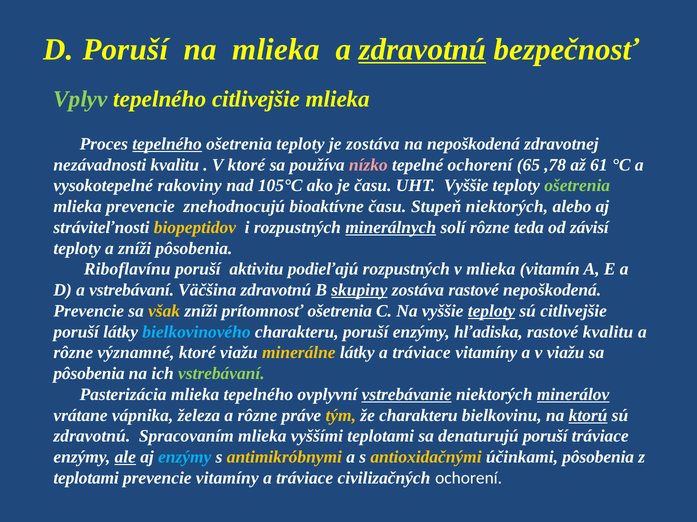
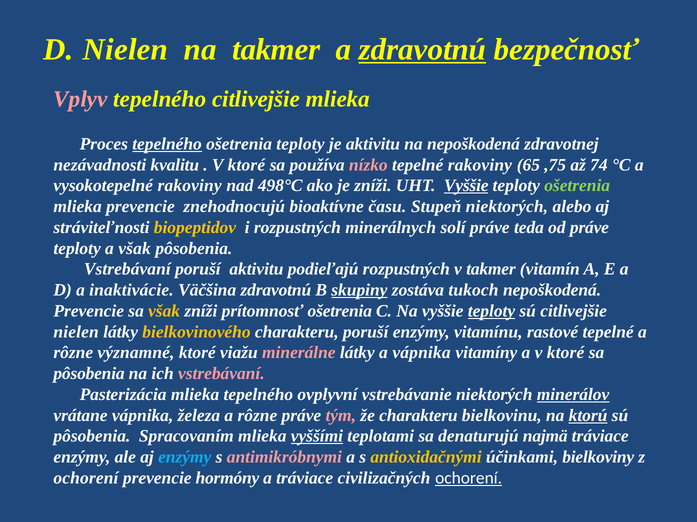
D Poruší: Poruší -> Nielen
na mlieka: mlieka -> takmer
Vplyv colour: light green -> pink
je zostáva: zostáva -> aktivitu
tepelné ochorení: ochorení -> rakoviny
,78: ,78 -> ,75
61: 61 -> 74
105°C: 105°C -> 498°C
je času: času -> zníži
Vyššie at (466, 186) underline: none -> present
minerálnych underline: present -> none
solí rôzne: rôzne -> práve
od závisí: závisí -> práve
a zníži: zníži -> však
Riboflavínu at (127, 270): Riboflavínu -> Vstrebávaní
v mlieka: mlieka -> takmer
a vstrebávaní: vstrebávaní -> inaktivácie
zostáva rastové: rastové -> tukoch
poruší at (76, 332): poruší -> nielen
bielkovinového colour: light blue -> yellow
hľadiska: hľadiska -> vitamínu
rastové kvalitu: kvalitu -> tepelné
minerálne colour: yellow -> pink
látky a tráviace: tráviace -> vápnika
a v viažu: viažu -> ktoré
vstrebávaní at (221, 374) colour: light green -> pink
vstrebávanie underline: present -> none
tým colour: yellow -> pink
zdravotnú at (92, 437): zdravotnú -> pôsobenia
vyššími underline: none -> present
denaturujú poruší: poruší -> najmä
ale underline: present -> none
antimikróbnymi colour: yellow -> pink
účinkami pôsobenia: pôsobenia -> bielkoviny
teplotami at (86, 479): teplotami -> ochorení
prevencie vitamíny: vitamíny -> hormóny
ochorení at (469, 479) underline: none -> present
